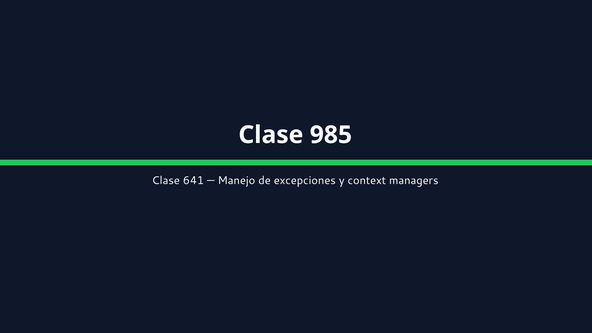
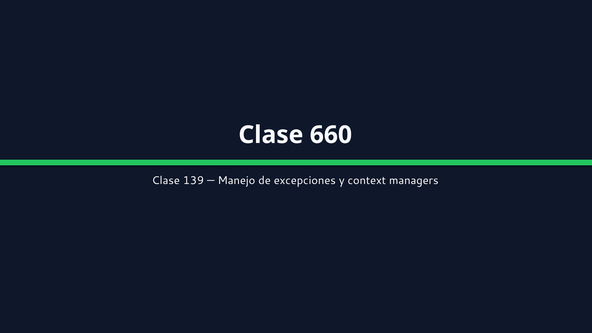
985: 985 -> 660
641: 641 -> 139
